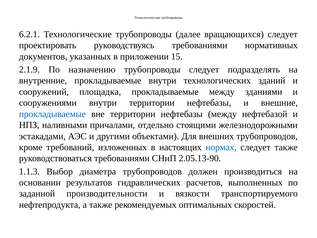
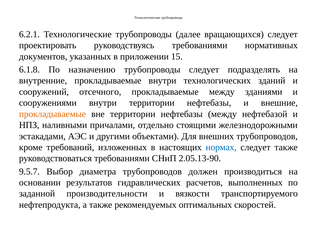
2.1.9: 2.1.9 -> 6.1.8
площадка: площадка -> отсечного
прокладываемые at (52, 114) colour: blue -> orange
1.1.3: 1.1.3 -> 9.5.7
